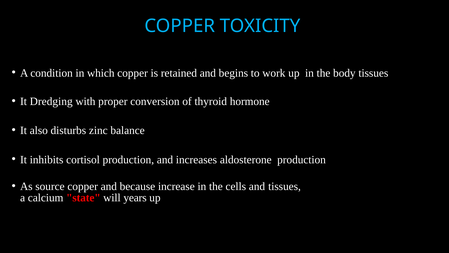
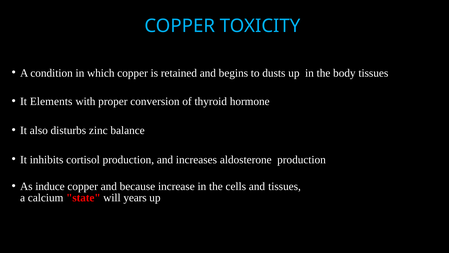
work: work -> dusts
Dredging: Dredging -> Elements
source: source -> induce
